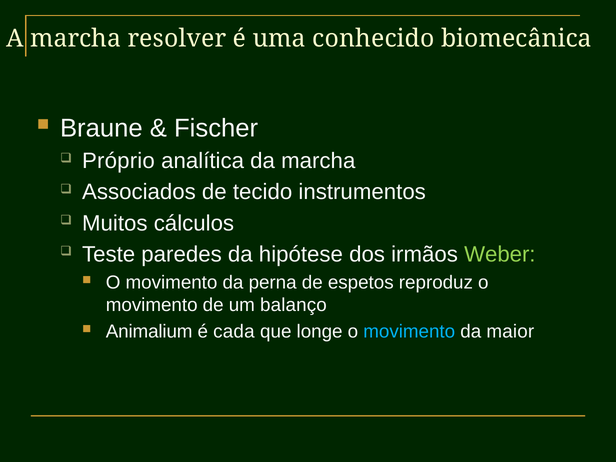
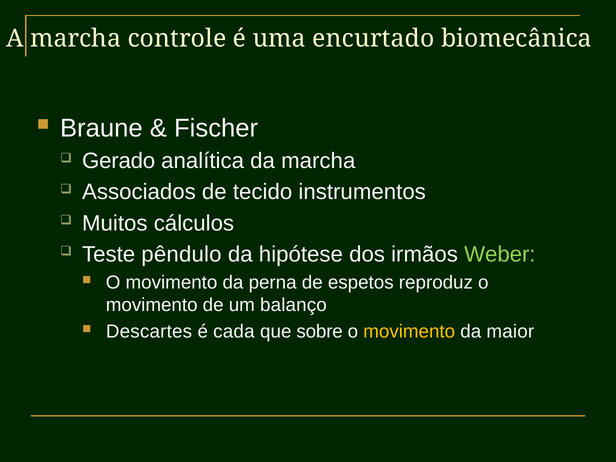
resolver: resolver -> controle
conhecido: conhecido -> encurtado
Próprio: Próprio -> Gerado
paredes: paredes -> pêndulo
Animalium: Animalium -> Descartes
longe: longe -> sobre
movimento at (409, 331) colour: light blue -> yellow
